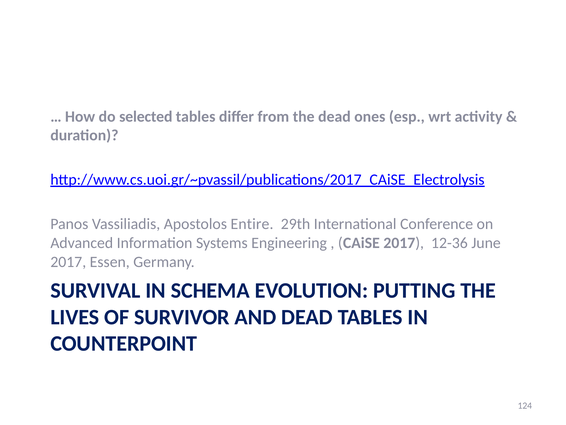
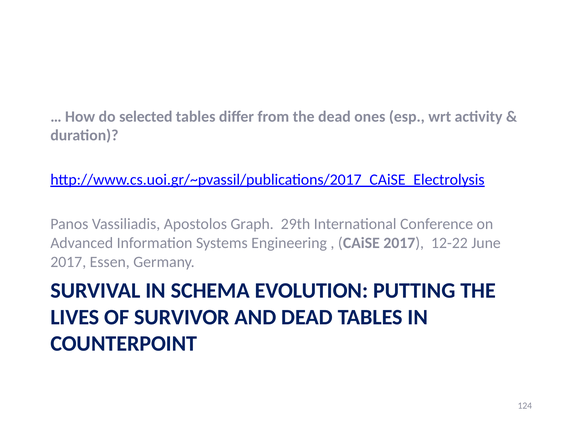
Entire: Entire -> Graph
12-36: 12-36 -> 12-22
